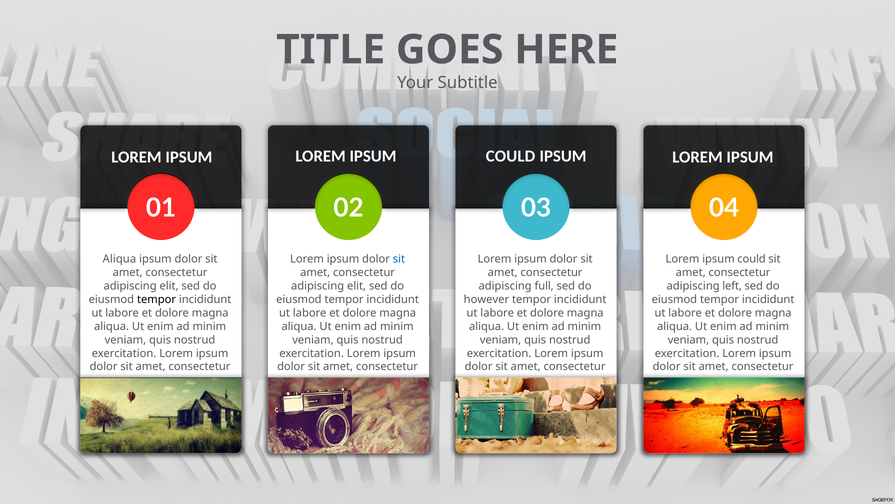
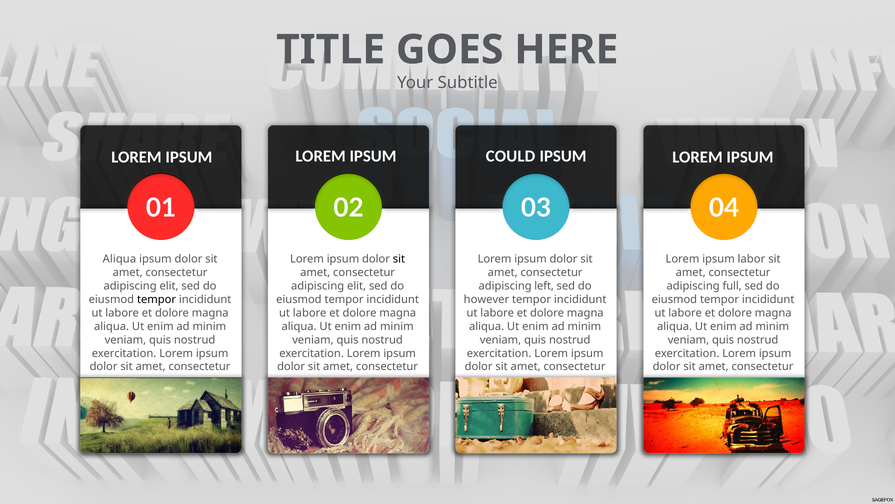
sit at (399, 259) colour: blue -> black
could at (752, 259): could -> labor
full: full -> left
left: left -> full
